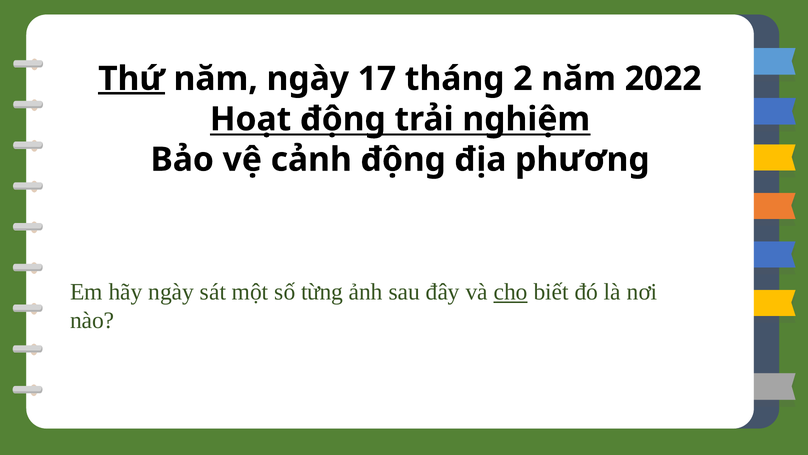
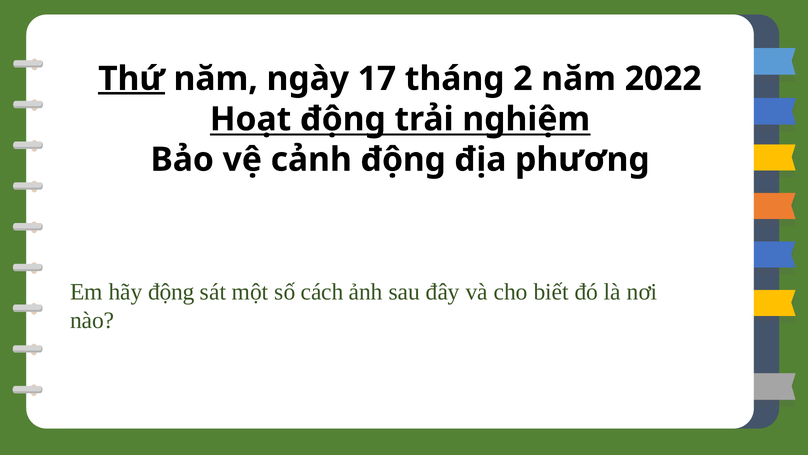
hãy ngày: ngày -> động
từng: từng -> cách
cho underline: present -> none
